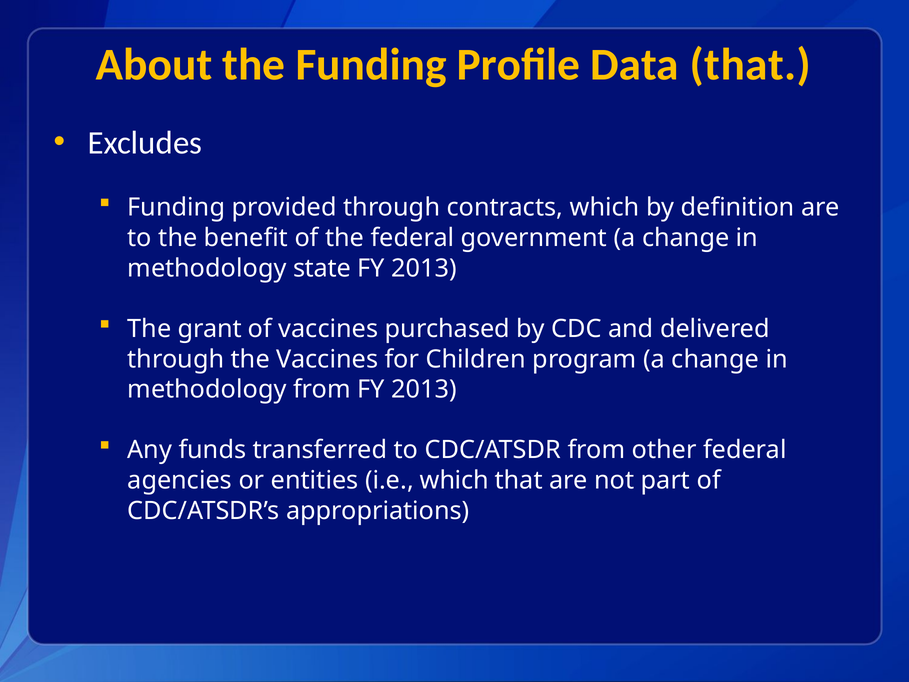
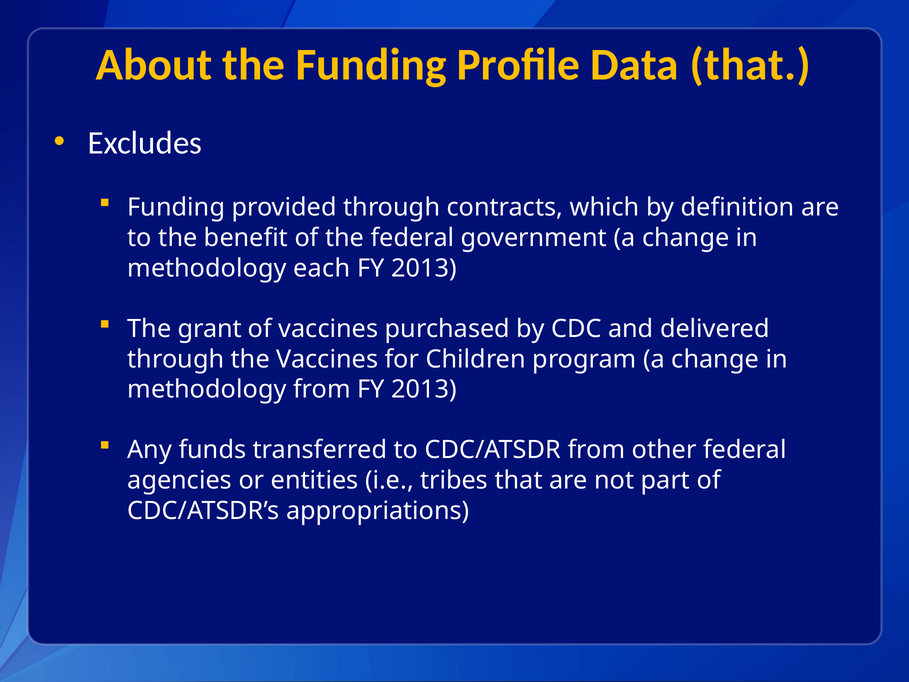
state: state -> each
i.e which: which -> tribes
